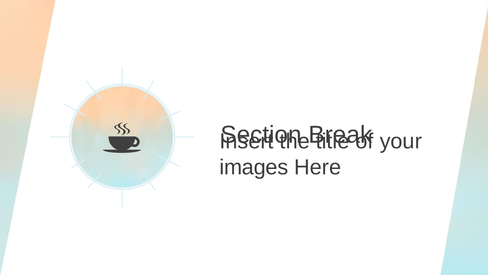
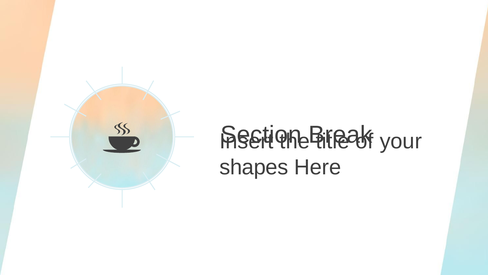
images: images -> shapes
